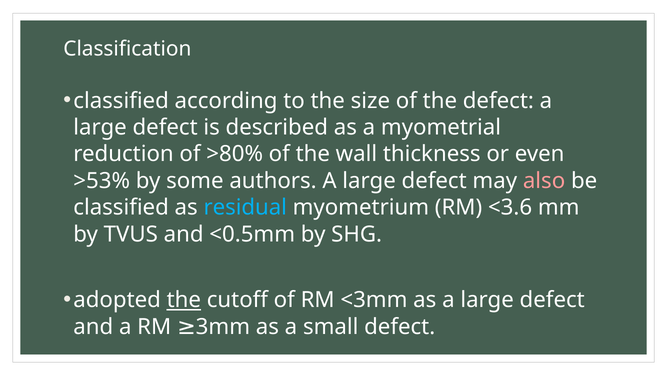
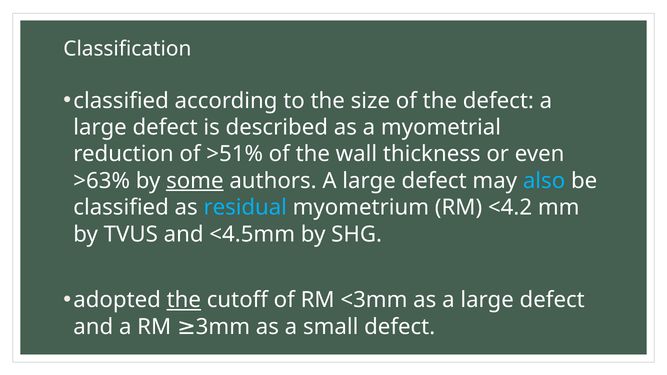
>80%: >80% -> >51%
>53%: >53% -> >63%
some underline: none -> present
also colour: pink -> light blue
<3.6: <3.6 -> <4.2
<0.5mm: <0.5mm -> <4.5mm
